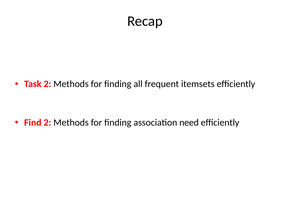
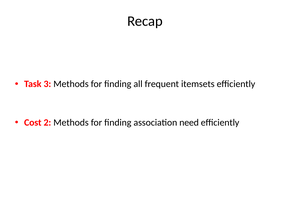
Task 2: 2 -> 3
Find: Find -> Cost
